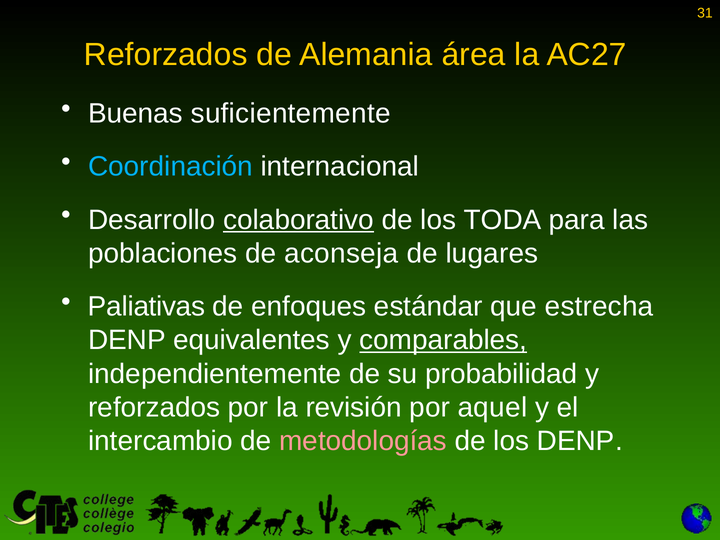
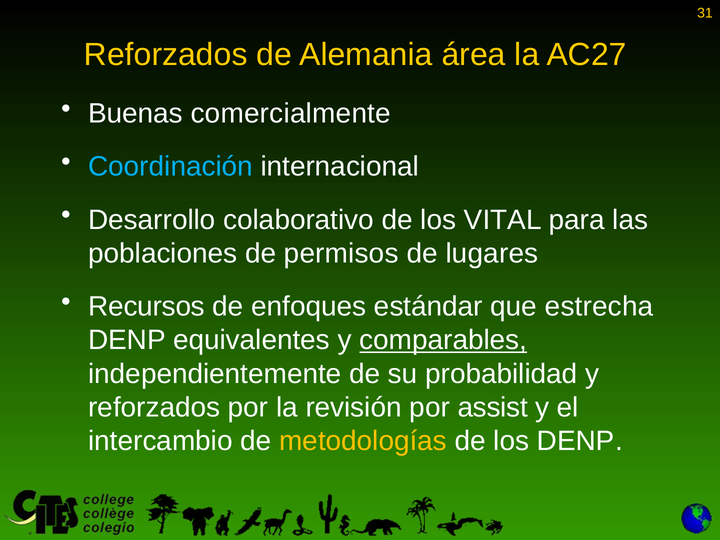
suficientemente: suficientemente -> comercialmente
colaborativo underline: present -> none
TODA: TODA -> VITAL
aconseja: aconseja -> permisos
Paliativas: Paliativas -> Recursos
aquel: aquel -> assist
metodologías colour: pink -> yellow
